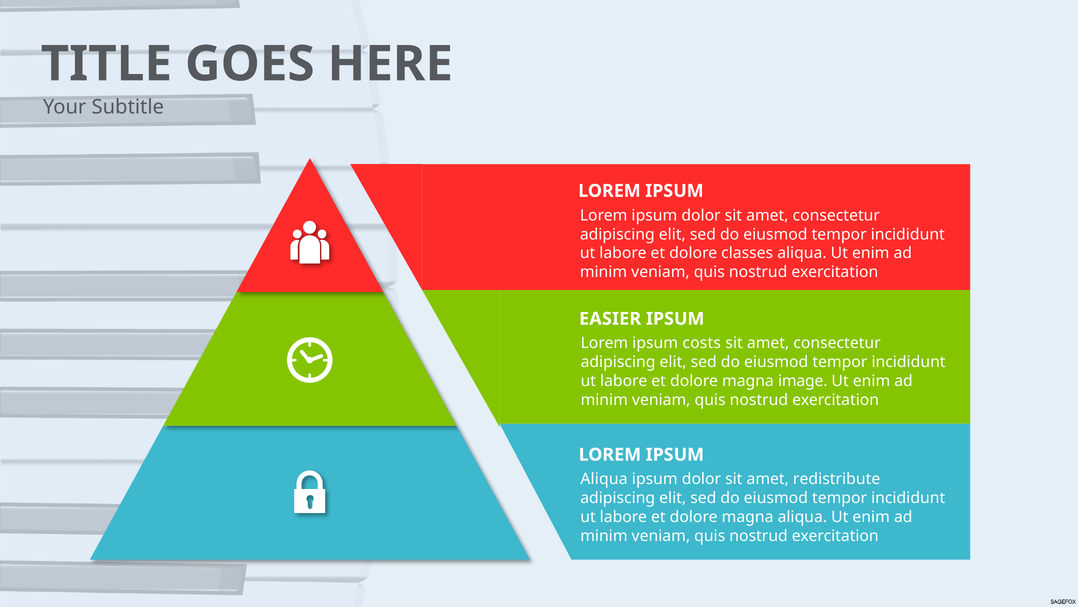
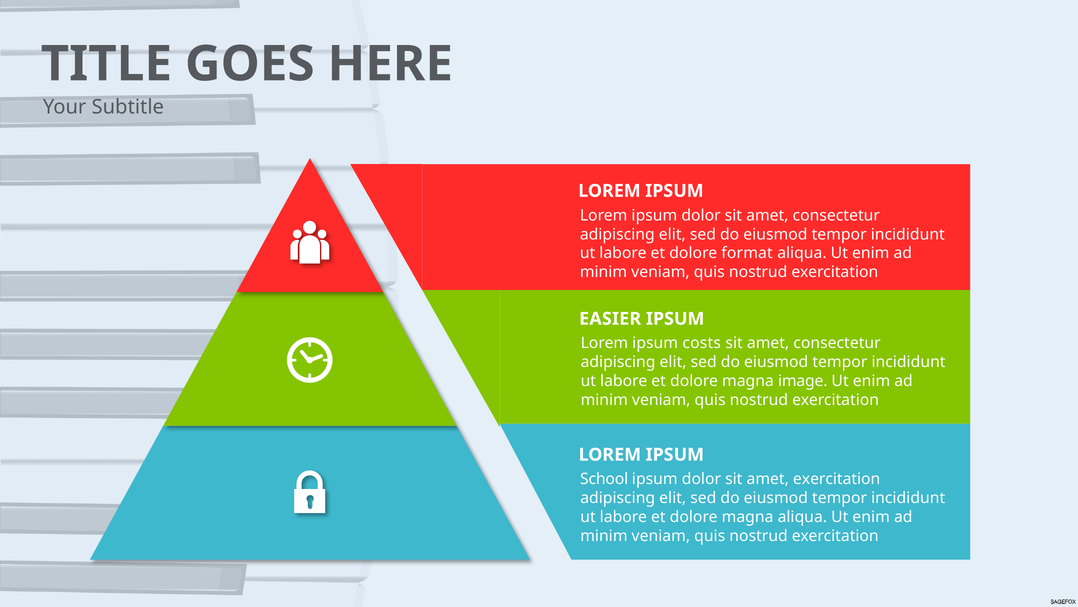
classes: classes -> format
Aliqua at (604, 479): Aliqua -> School
amet redistribute: redistribute -> exercitation
